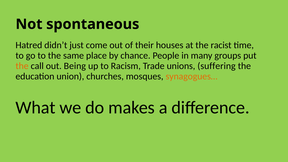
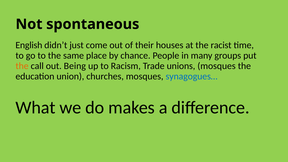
Hatred: Hatred -> English
unions suffering: suffering -> mosques
synagogues… colour: orange -> blue
